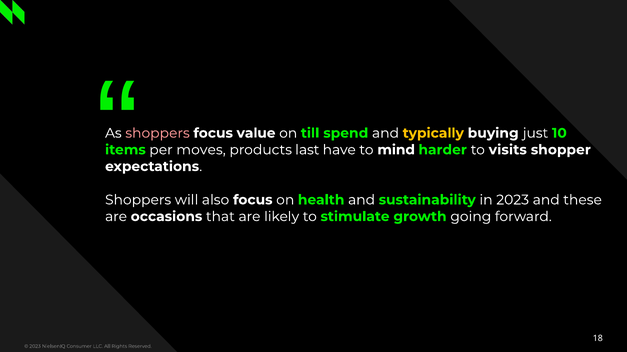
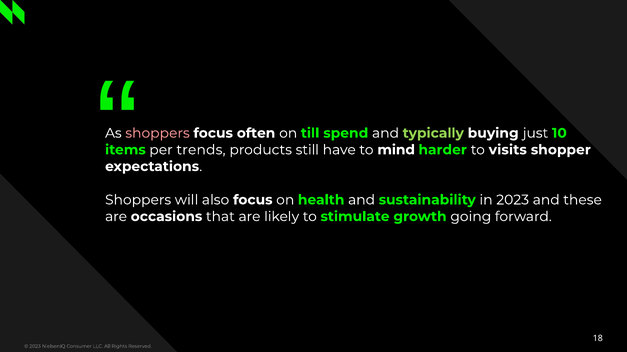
value: value -> often
typically colour: yellow -> light green
moves: moves -> trends
last: last -> still
